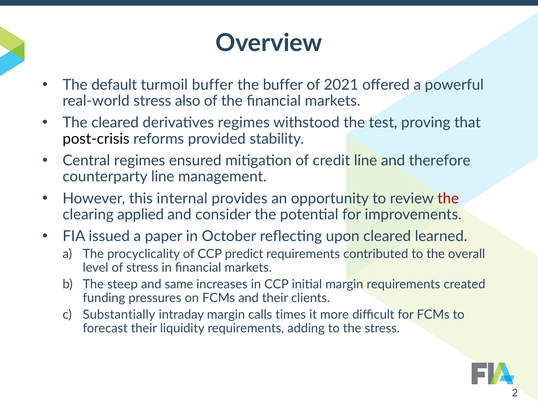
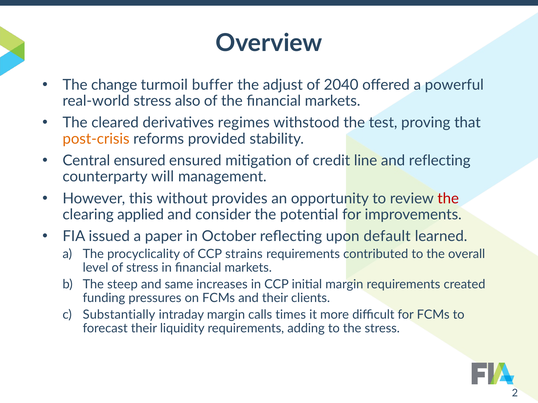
default: default -> change
the buffer: buffer -> adjust
2021: 2021 -> 2040
post-crisis colour: black -> orange
Central regimes: regimes -> ensured
and therefore: therefore -> reflecting
counterparty line: line -> will
internal: internal -> without
upon cleared: cleared -> default
predict: predict -> strains
